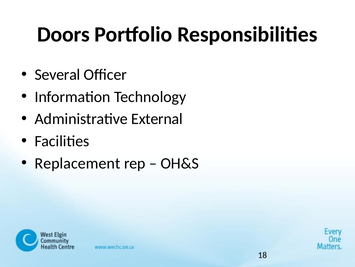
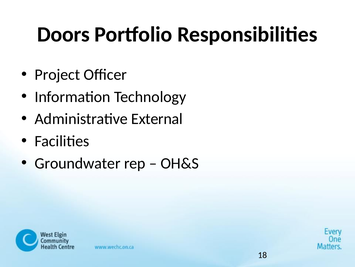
Several: Several -> Project
Replacement: Replacement -> Groundwater
